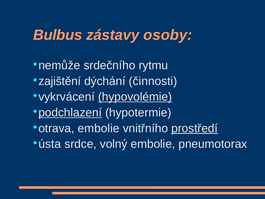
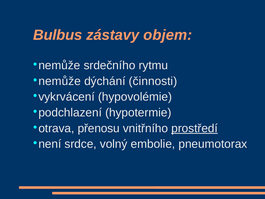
osoby: osoby -> objem
zajištění at (60, 81): zajištění -> nemůže
hypovolémie underline: present -> none
podchlazení underline: present -> none
otrava embolie: embolie -> přenosu
ústa: ústa -> není
